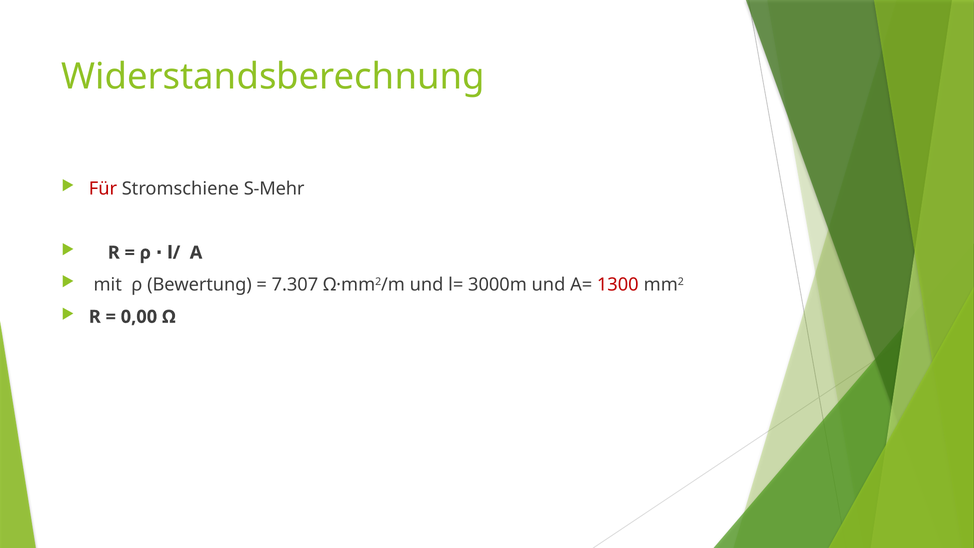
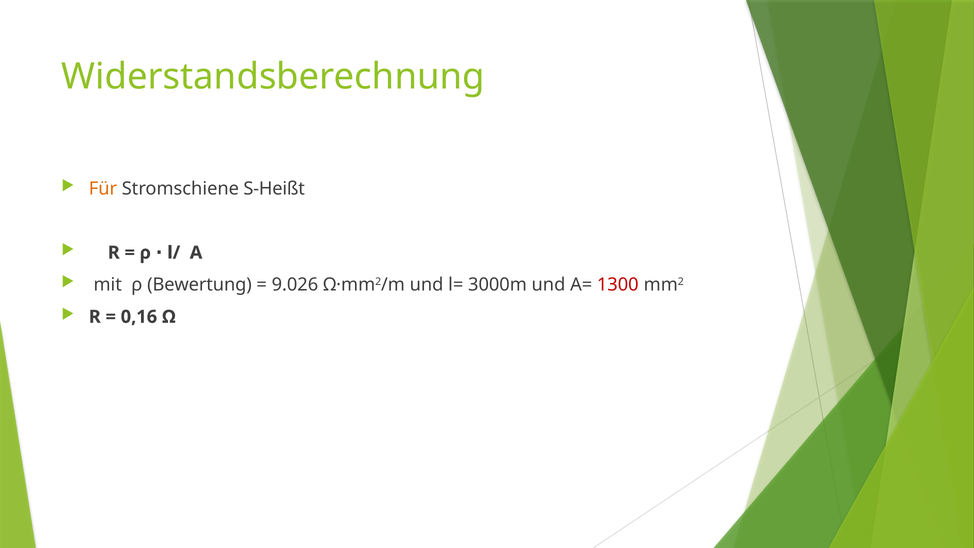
Für colour: red -> orange
S-Mehr: S-Mehr -> S-Heißt
7.307: 7.307 -> 9.026
0,00: 0,00 -> 0,16
